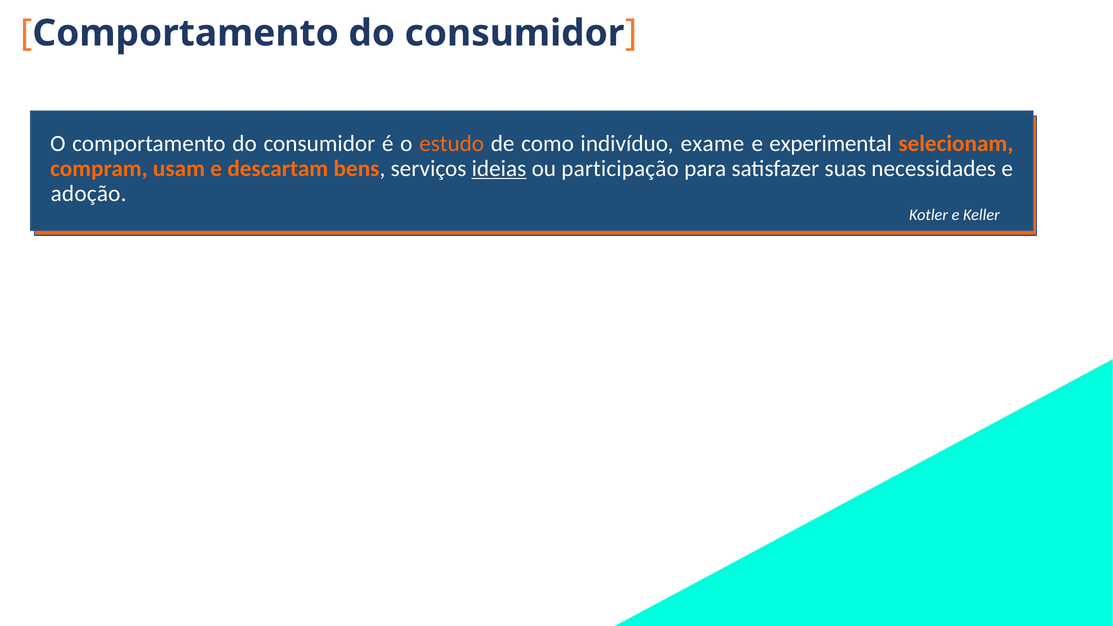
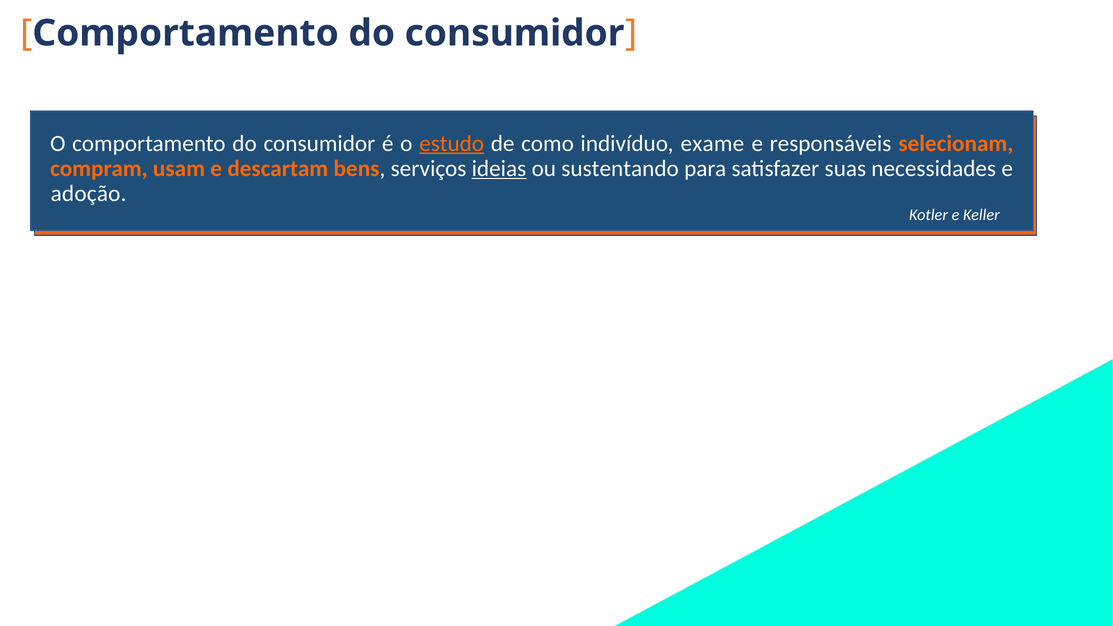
estudo underline: none -> present
experimental: experimental -> responsáveis
participação: participação -> sustentando
